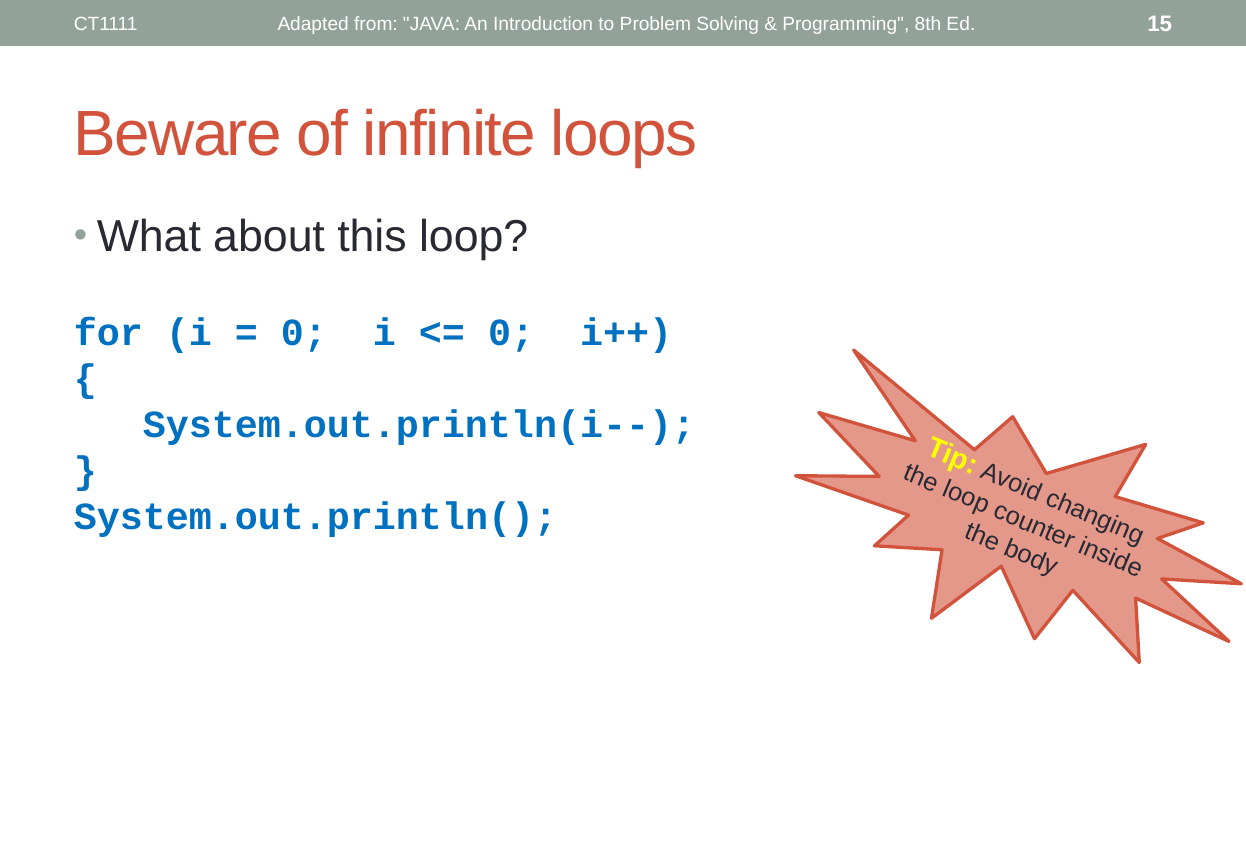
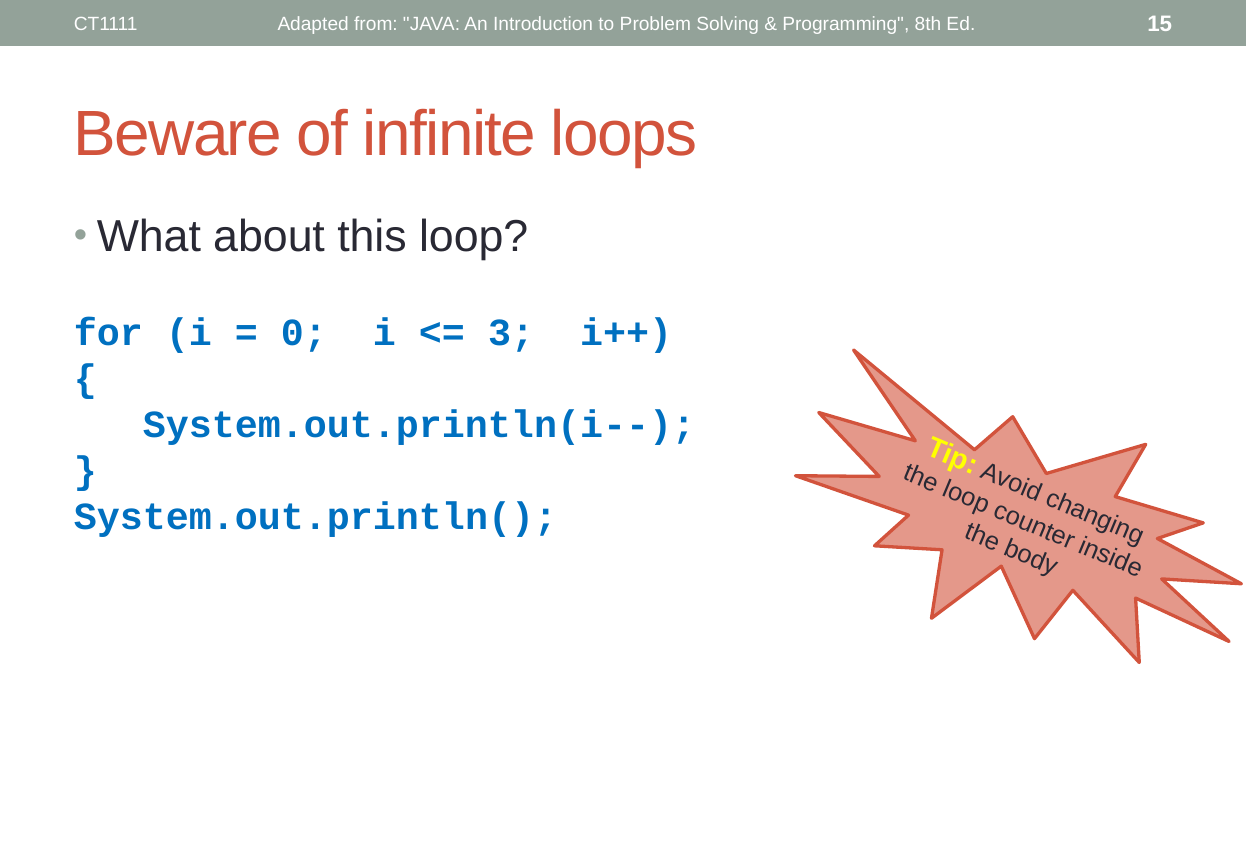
0 at (511, 332): 0 -> 3
